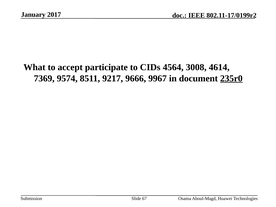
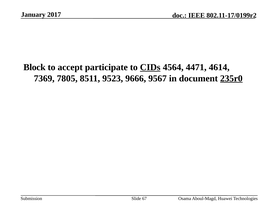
What: What -> Block
CIDs underline: none -> present
3008: 3008 -> 4471
9574: 9574 -> 7805
9217: 9217 -> 9523
9967: 9967 -> 9567
